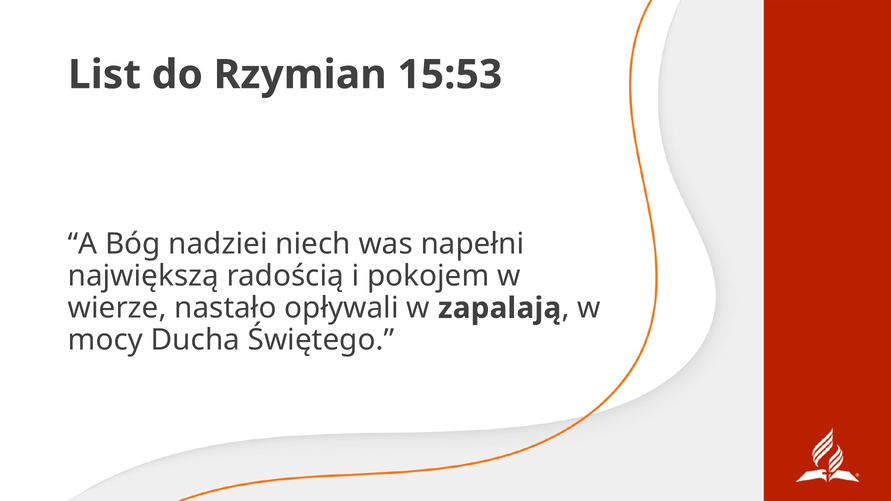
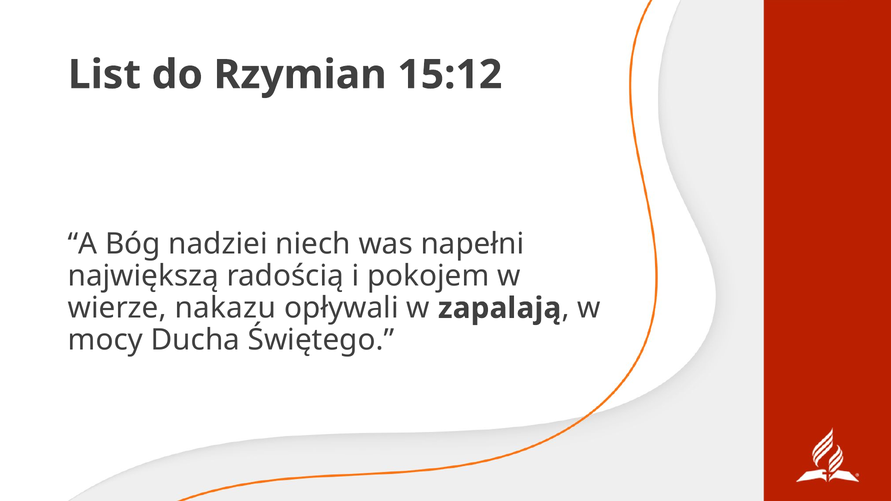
15:53: 15:53 -> 15:12
nastało: nastało -> nakazu
